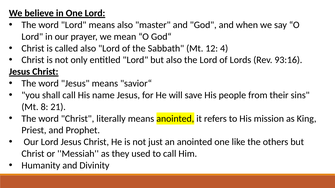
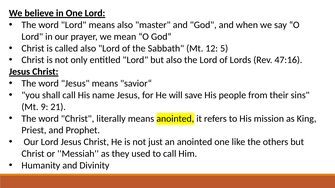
4: 4 -> 5
93:16: 93:16 -> 47:16
8: 8 -> 9
